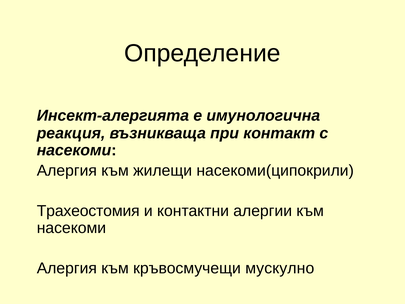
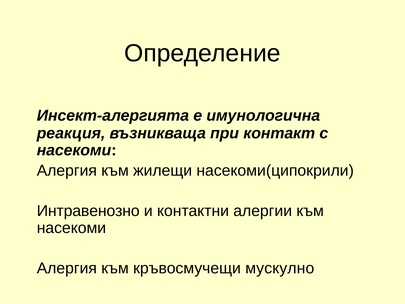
Трахеостомия: Трахеостомия -> Интравенозно
